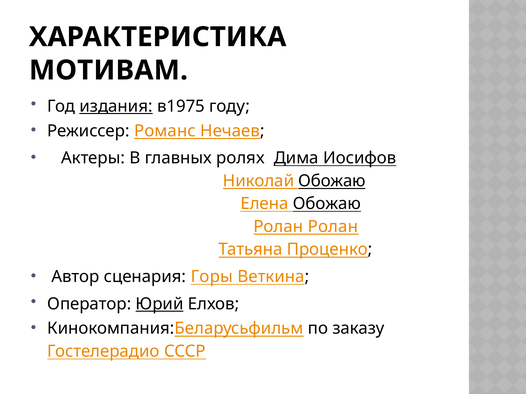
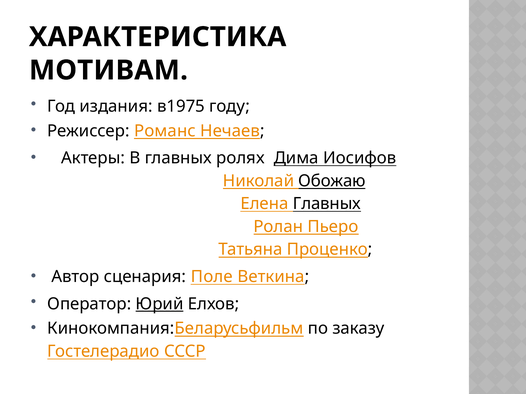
издания underline: present -> none
Елена Обожаю: Обожаю -> Главных
Ролан Ролан: Ролан -> Пьеро
Горы: Горы -> Поле
